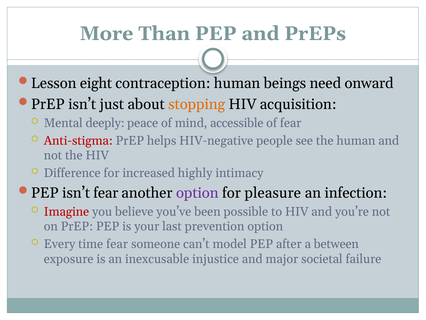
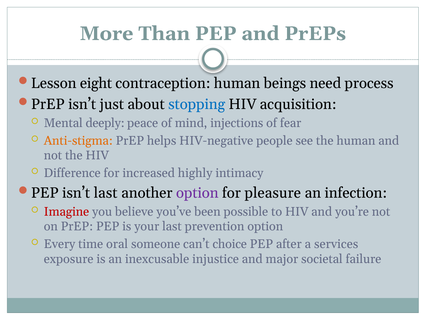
onward: onward -> process
stopping colour: orange -> blue
accessible: accessible -> injections
Anti-stigma colour: red -> orange
isn’t fear: fear -> last
time fear: fear -> oral
model: model -> choice
between: between -> services
